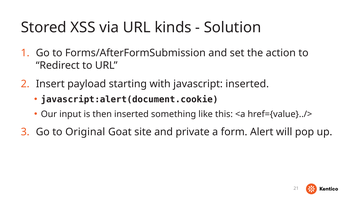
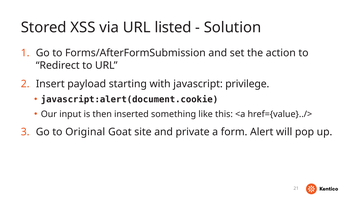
kinds: kinds -> listed
javascript inserted: inserted -> privilege
